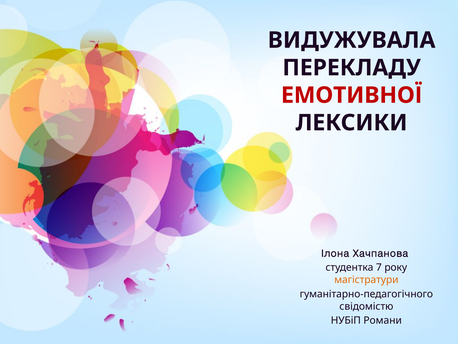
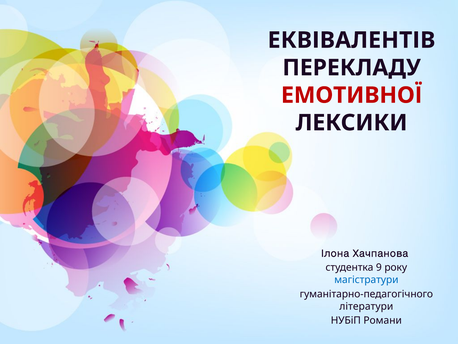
ВИДУЖУВАЛА: ВИДУЖУВАЛА -> ЕКВІВАЛЕНТІВ
7: 7 -> 9
магістратури colour: orange -> blue
свідомістю: свідомістю -> літератури
